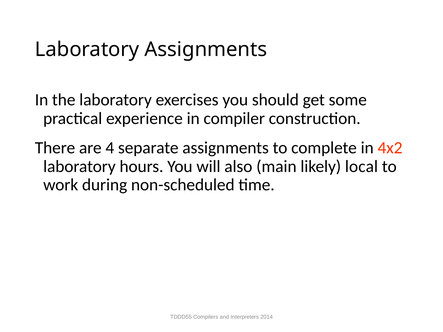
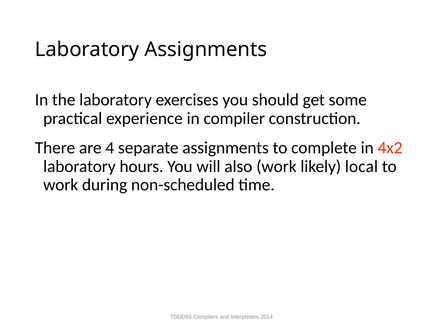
also main: main -> work
